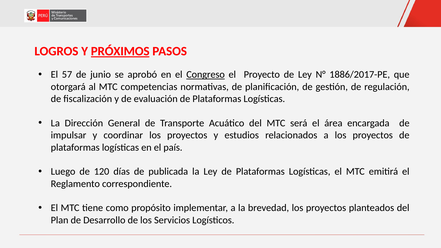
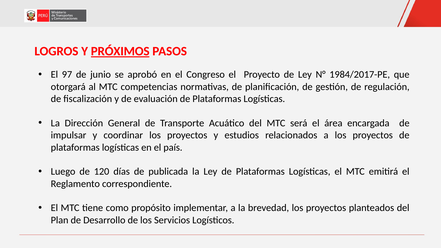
57: 57 -> 97
Congreso underline: present -> none
1886/2017-PE: 1886/2017-PE -> 1984/2017-PE
